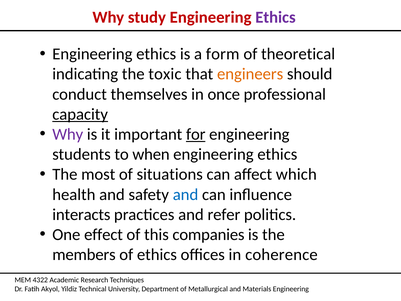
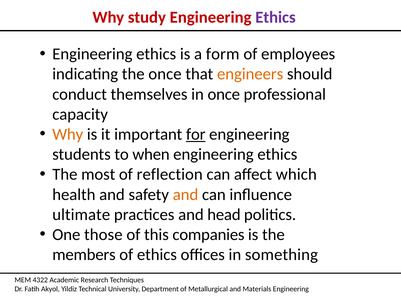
theoretical: theoretical -> employees
the toxic: toxic -> once
capacity underline: present -> none
Why at (68, 134) colour: purple -> orange
situations: situations -> reflection
and at (186, 194) colour: blue -> orange
interacts: interacts -> ultimate
refer: refer -> head
effect: effect -> those
coherence: coherence -> something
